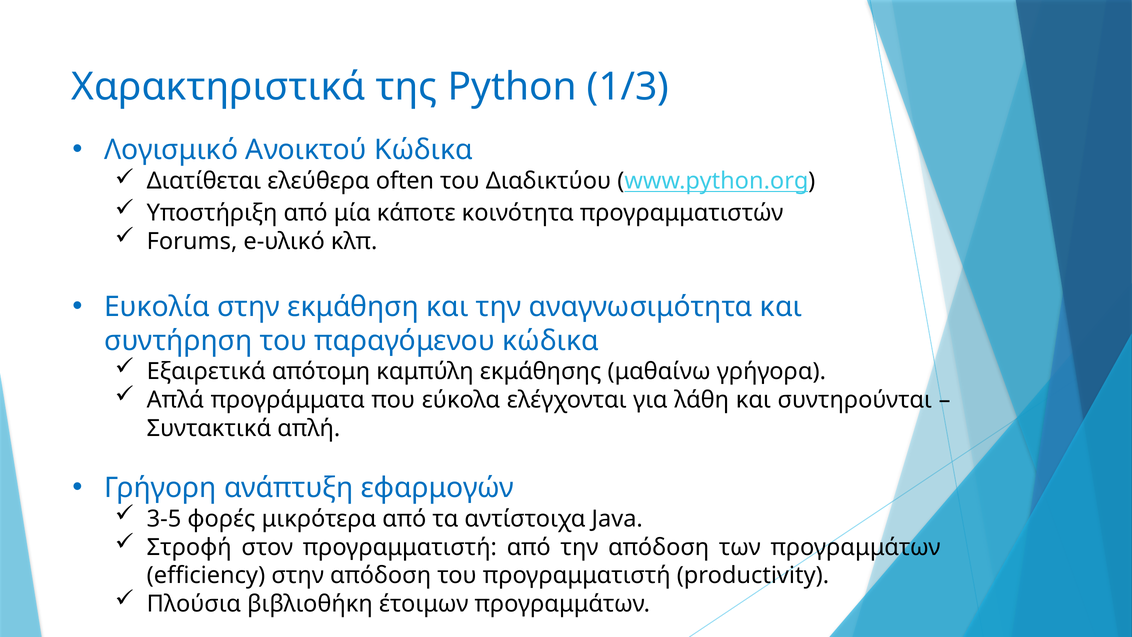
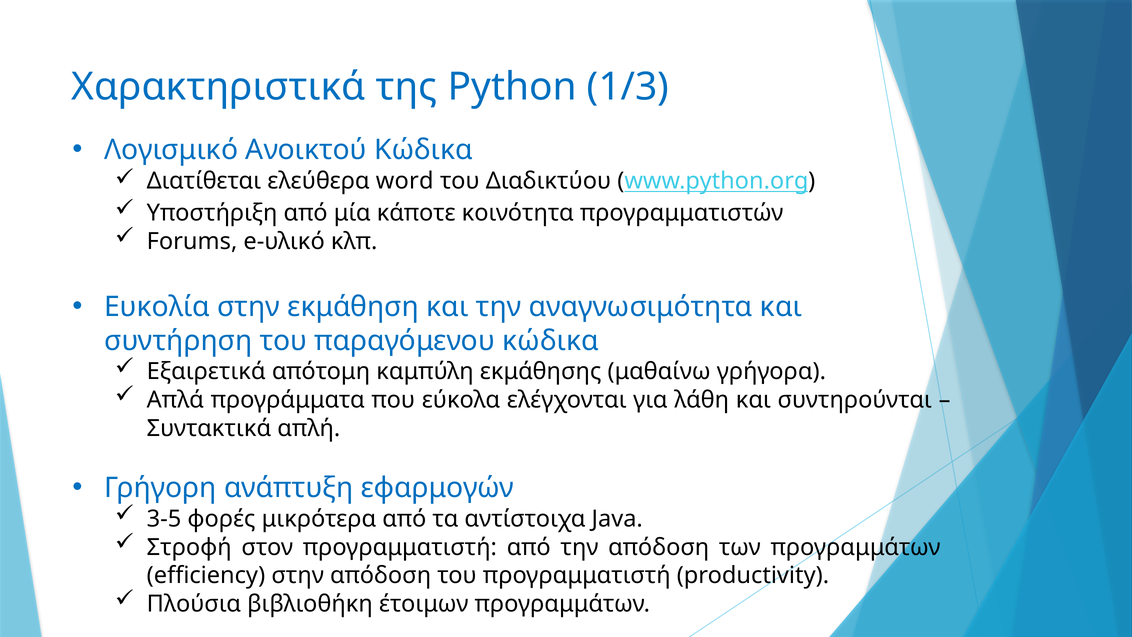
often: often -> word
